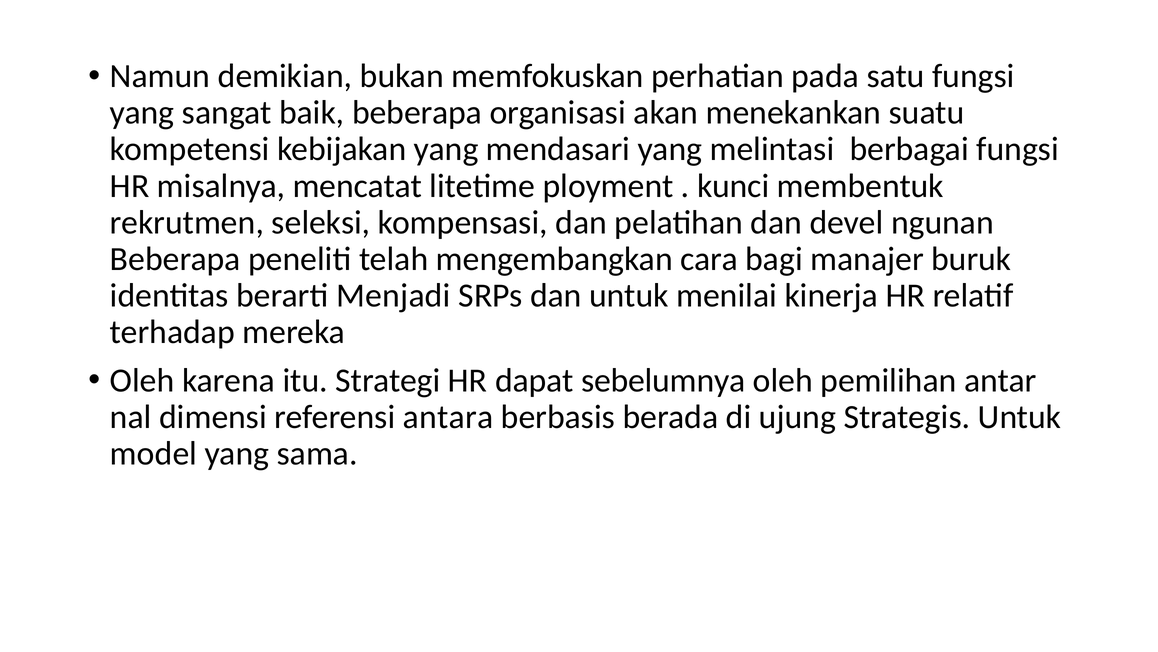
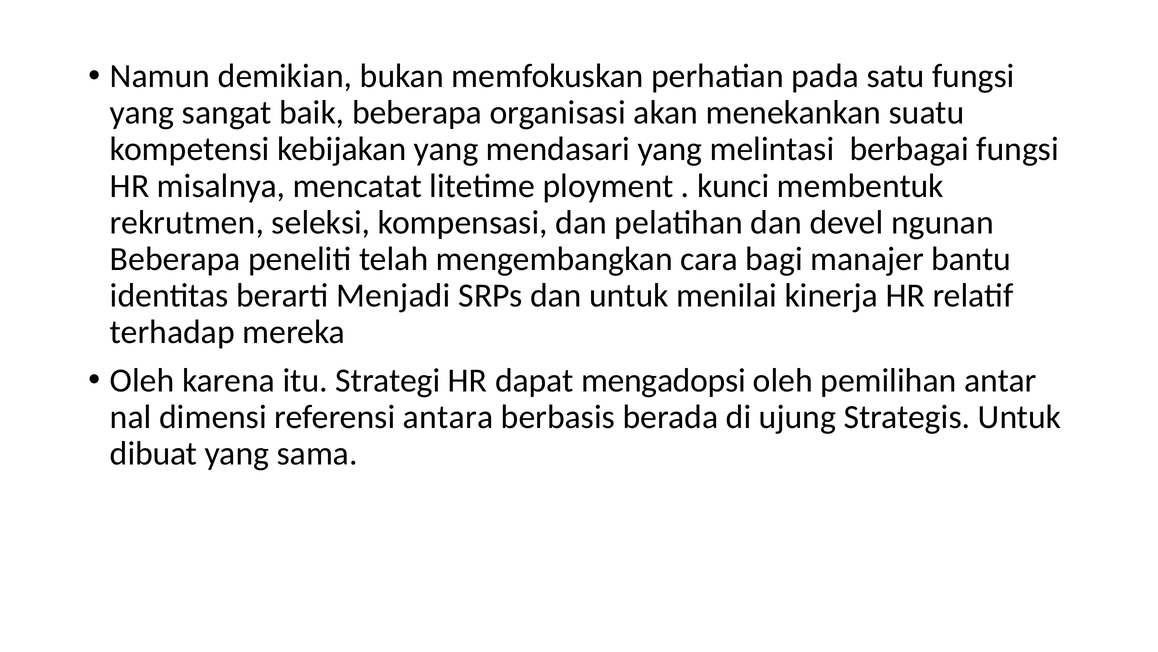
buruk: buruk -> bantu
sebelumnya: sebelumnya -> mengadopsi
model: model -> dibuat
